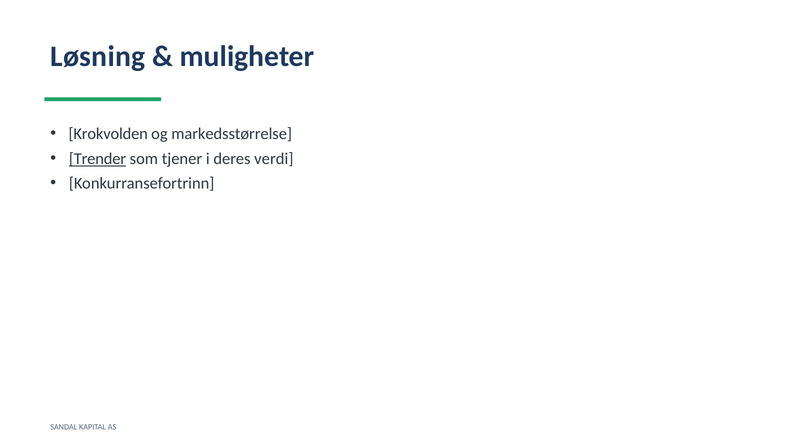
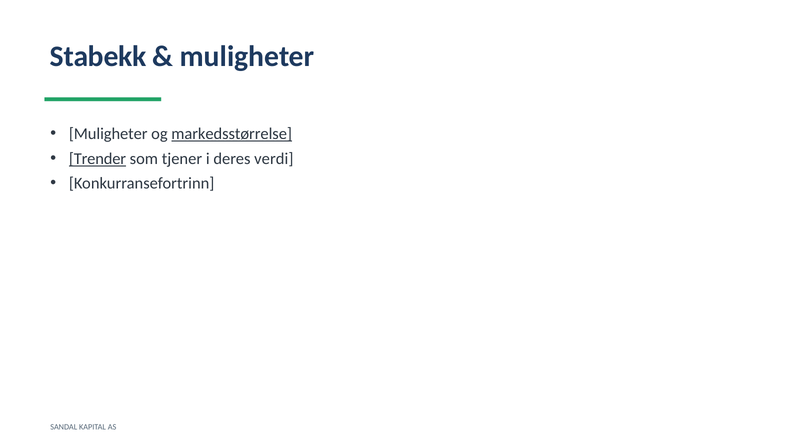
Løsning: Løsning -> Stabekk
Krokvolden at (108, 134): Krokvolden -> Muligheter
markedsstørrelse underline: none -> present
